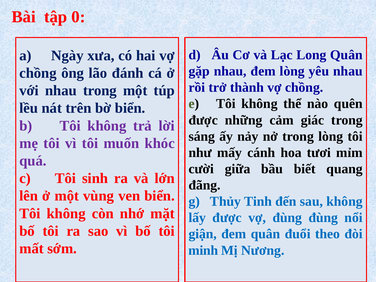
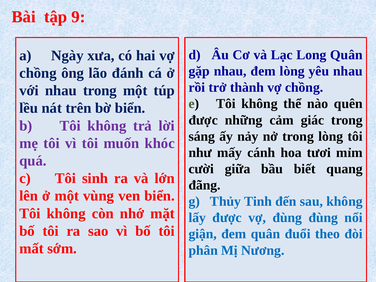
0: 0 -> 9
minh: minh -> phân
